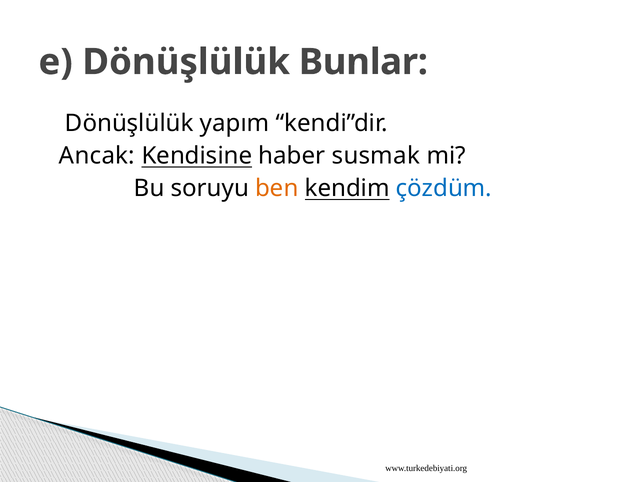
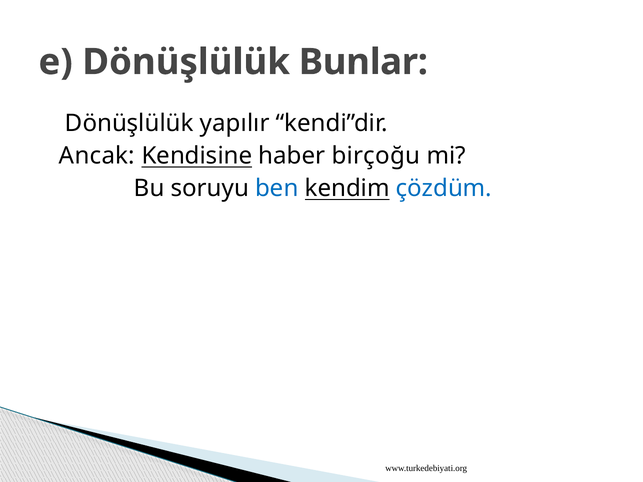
yapım: yapım -> yapılır
susmak: susmak -> birçoğu
ben colour: orange -> blue
